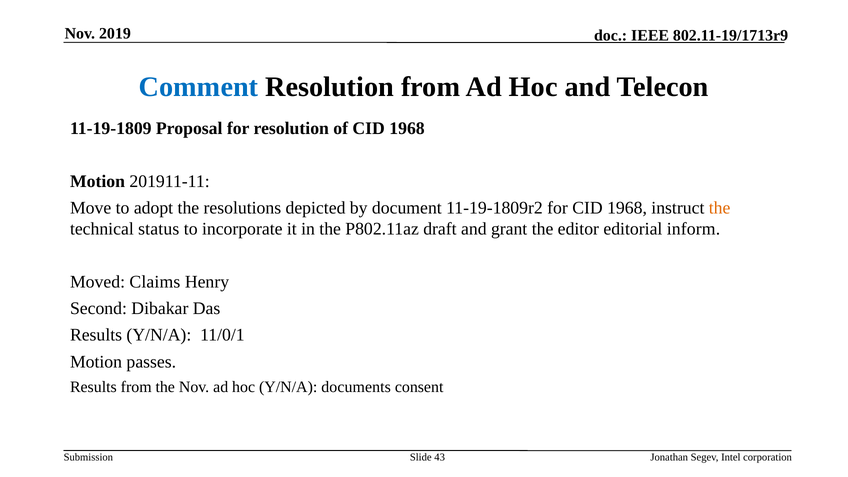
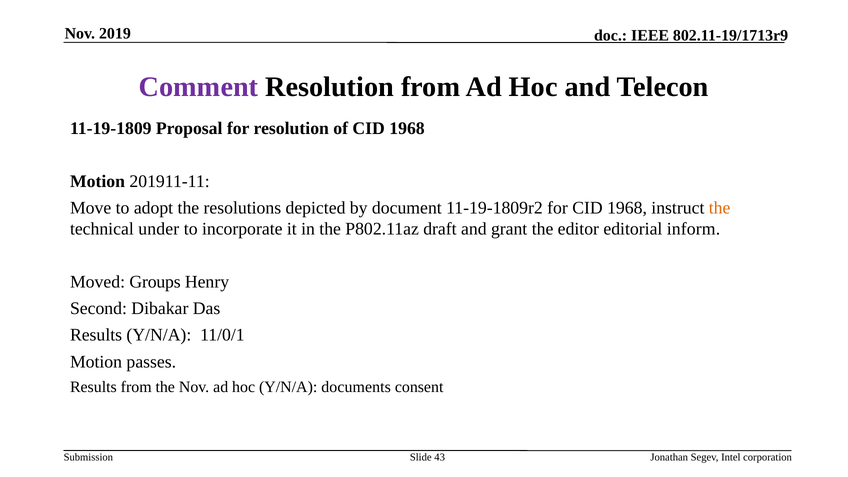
Comment colour: blue -> purple
status: status -> under
Claims: Claims -> Groups
